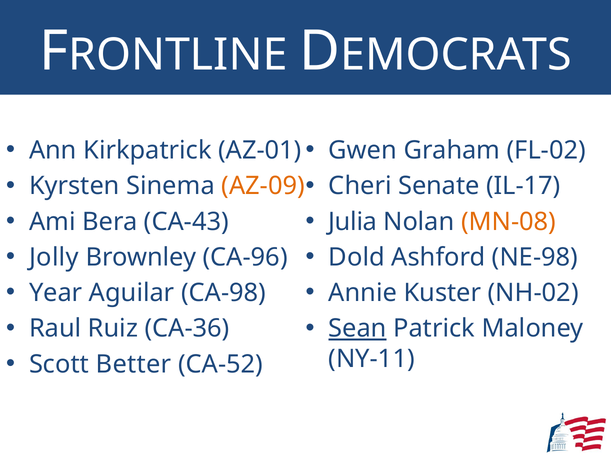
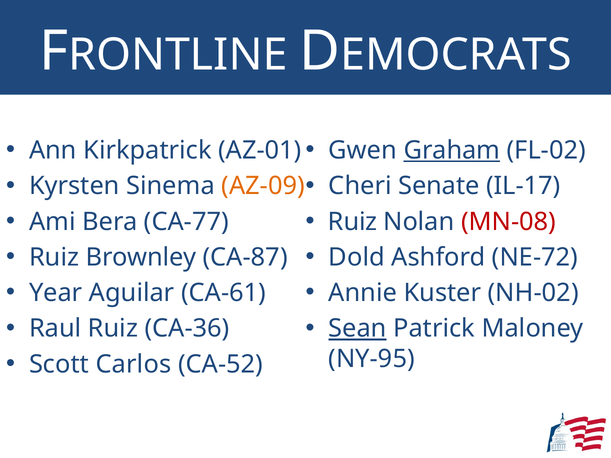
Graham underline: none -> present
CA-43: CA-43 -> CA-77
Julia at (353, 222): Julia -> Ruiz
MN-08 colour: orange -> red
Jolly at (54, 257): Jolly -> Ruiz
CA-96: CA-96 -> CA-87
NE-98: NE-98 -> NE-72
CA-98: CA-98 -> CA-61
Better: Better -> Carlos
NY-11: NY-11 -> NY-95
